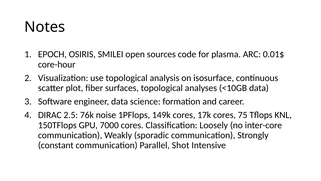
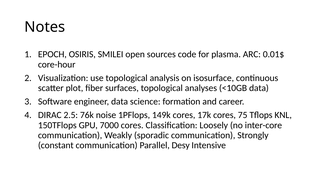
Shot: Shot -> Desy
